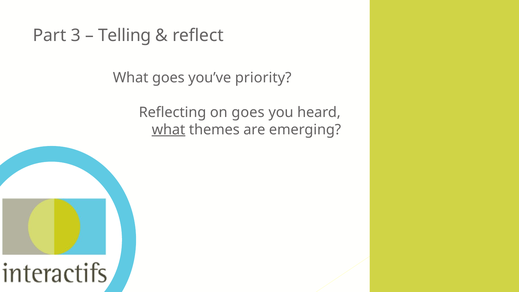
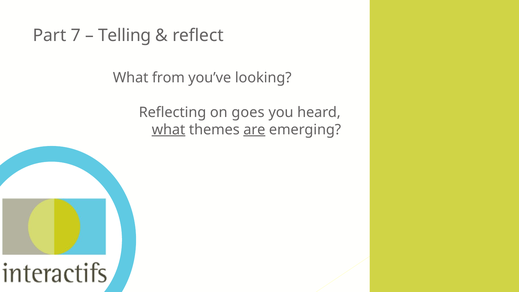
3: 3 -> 7
What goes: goes -> from
priority: priority -> looking
are underline: none -> present
